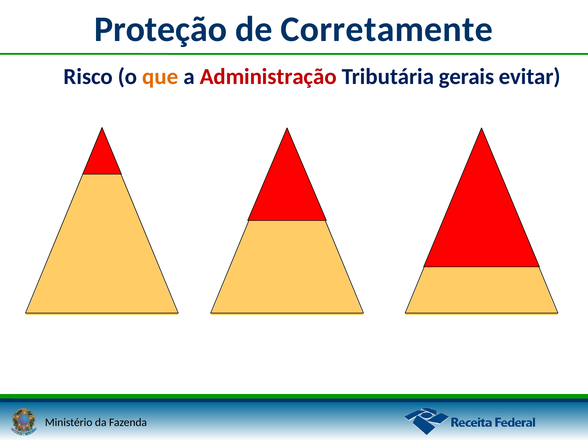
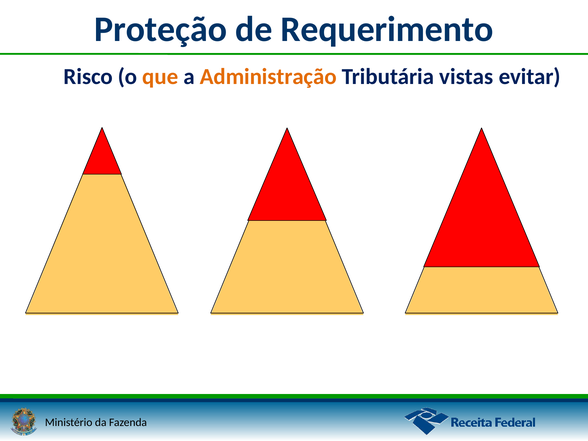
Corretamente: Corretamente -> Requerimento
Administração colour: red -> orange
gerais: gerais -> vistas
